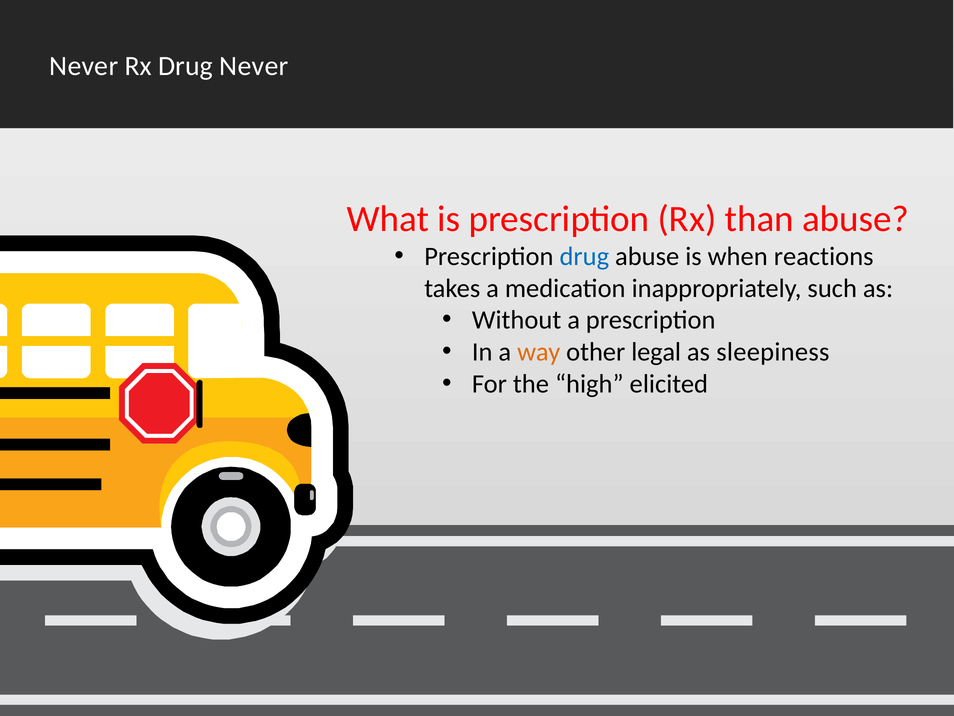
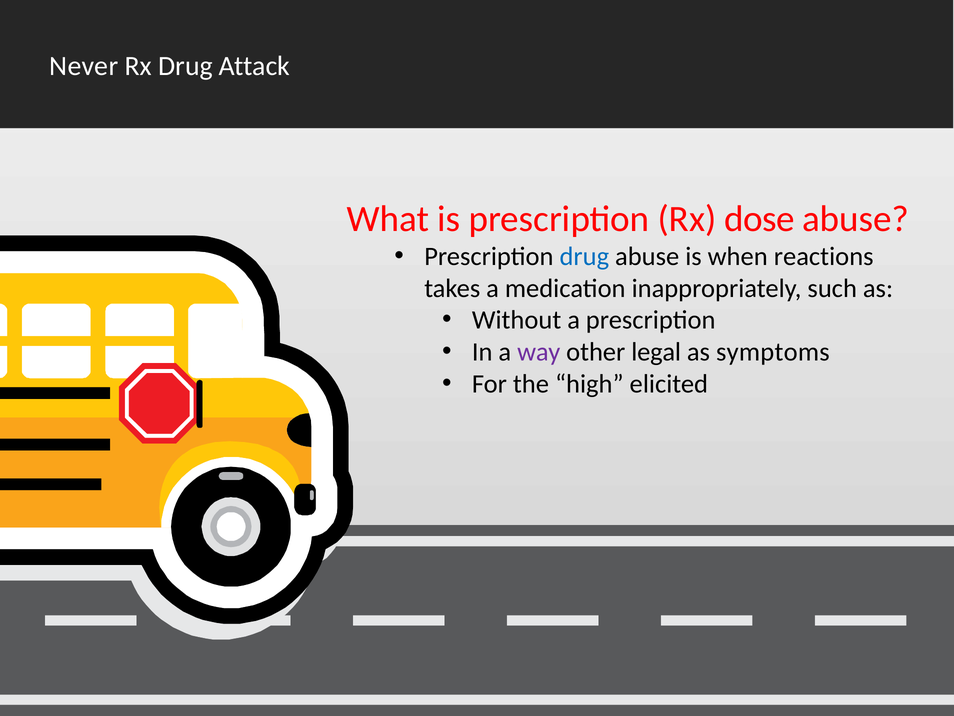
Drug Never: Never -> Attack
than: than -> dose
way colour: orange -> purple
sleepiness: sleepiness -> symptoms
